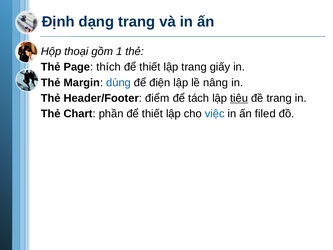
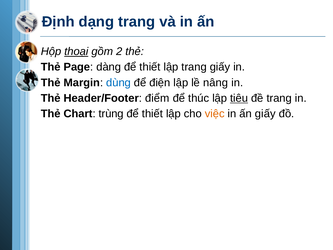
thoại underline: none -> present
1: 1 -> 2
thích: thích -> dàng
tách: tách -> thúc
phần: phần -> trùng
việc colour: blue -> orange
ấn filed: filed -> giấy
